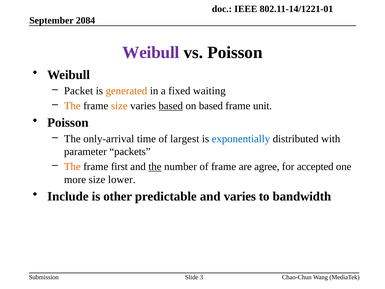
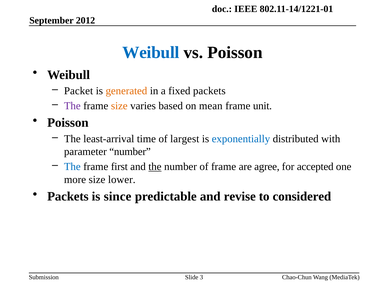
2084: 2084 -> 2012
Weibull at (151, 53) colour: purple -> blue
fixed waiting: waiting -> packets
The at (72, 106) colour: orange -> purple
based at (171, 106) underline: present -> none
on based: based -> mean
only-arrival: only-arrival -> least-arrival
parameter packets: packets -> number
The at (72, 167) colour: orange -> blue
Include at (68, 196): Include -> Packets
other: other -> since
and varies: varies -> revise
bandwidth: bandwidth -> considered
